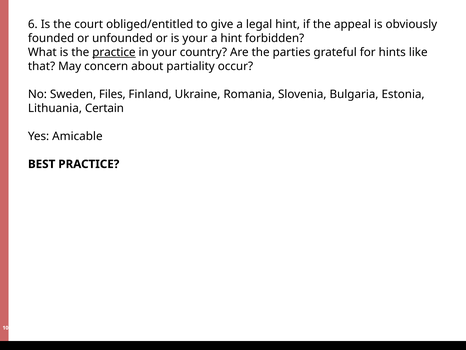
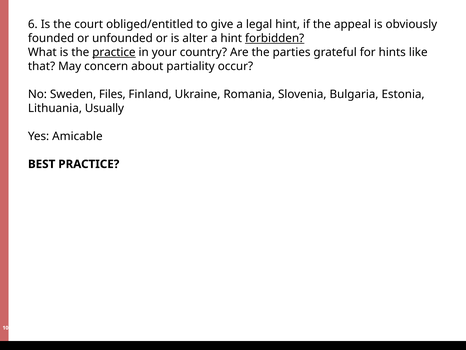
is your: your -> alter
forbidden underline: none -> present
Certain: Certain -> Usually
